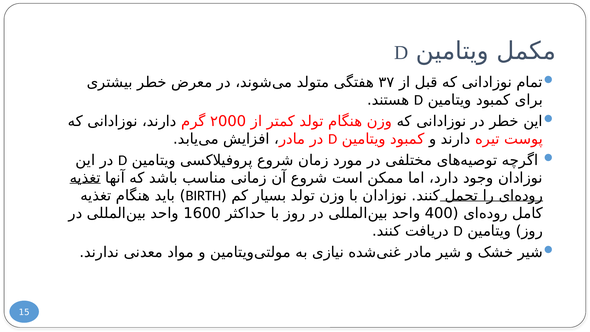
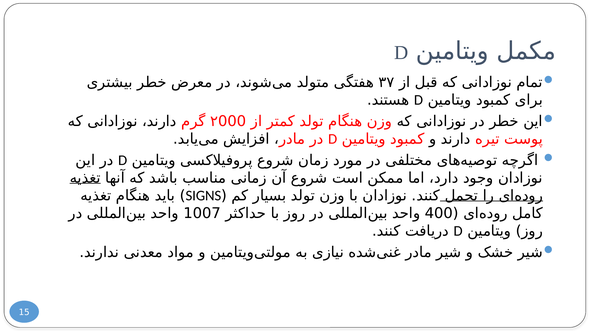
BIRTH: BIRTH -> SIGNS
1600: 1600 -> 1007
